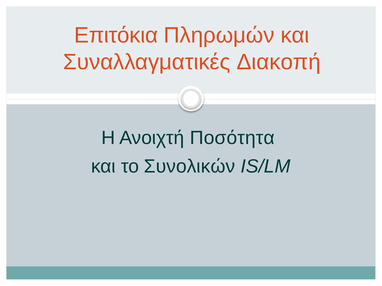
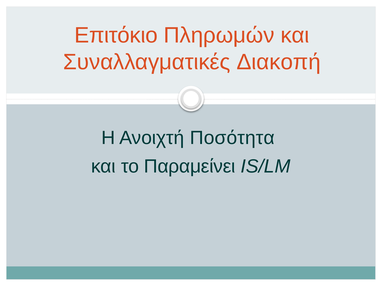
Επιτόκια: Επιτόκια -> Επιτόκιο
Συνολικών: Συνολικών -> Παραμείνει
